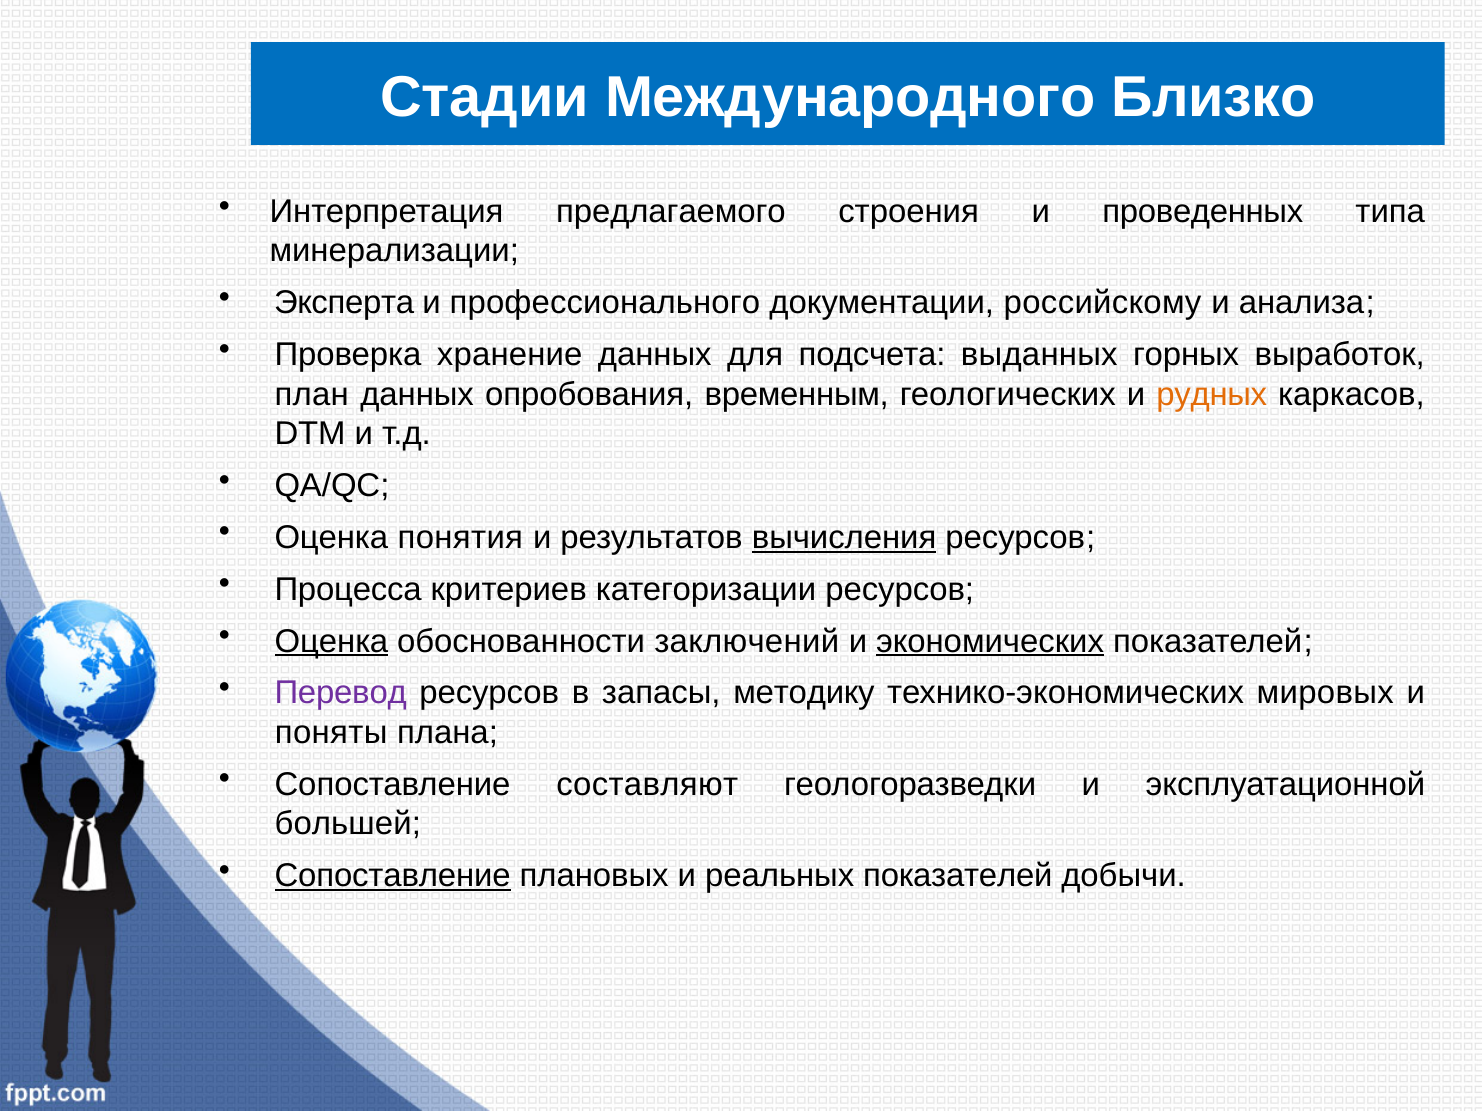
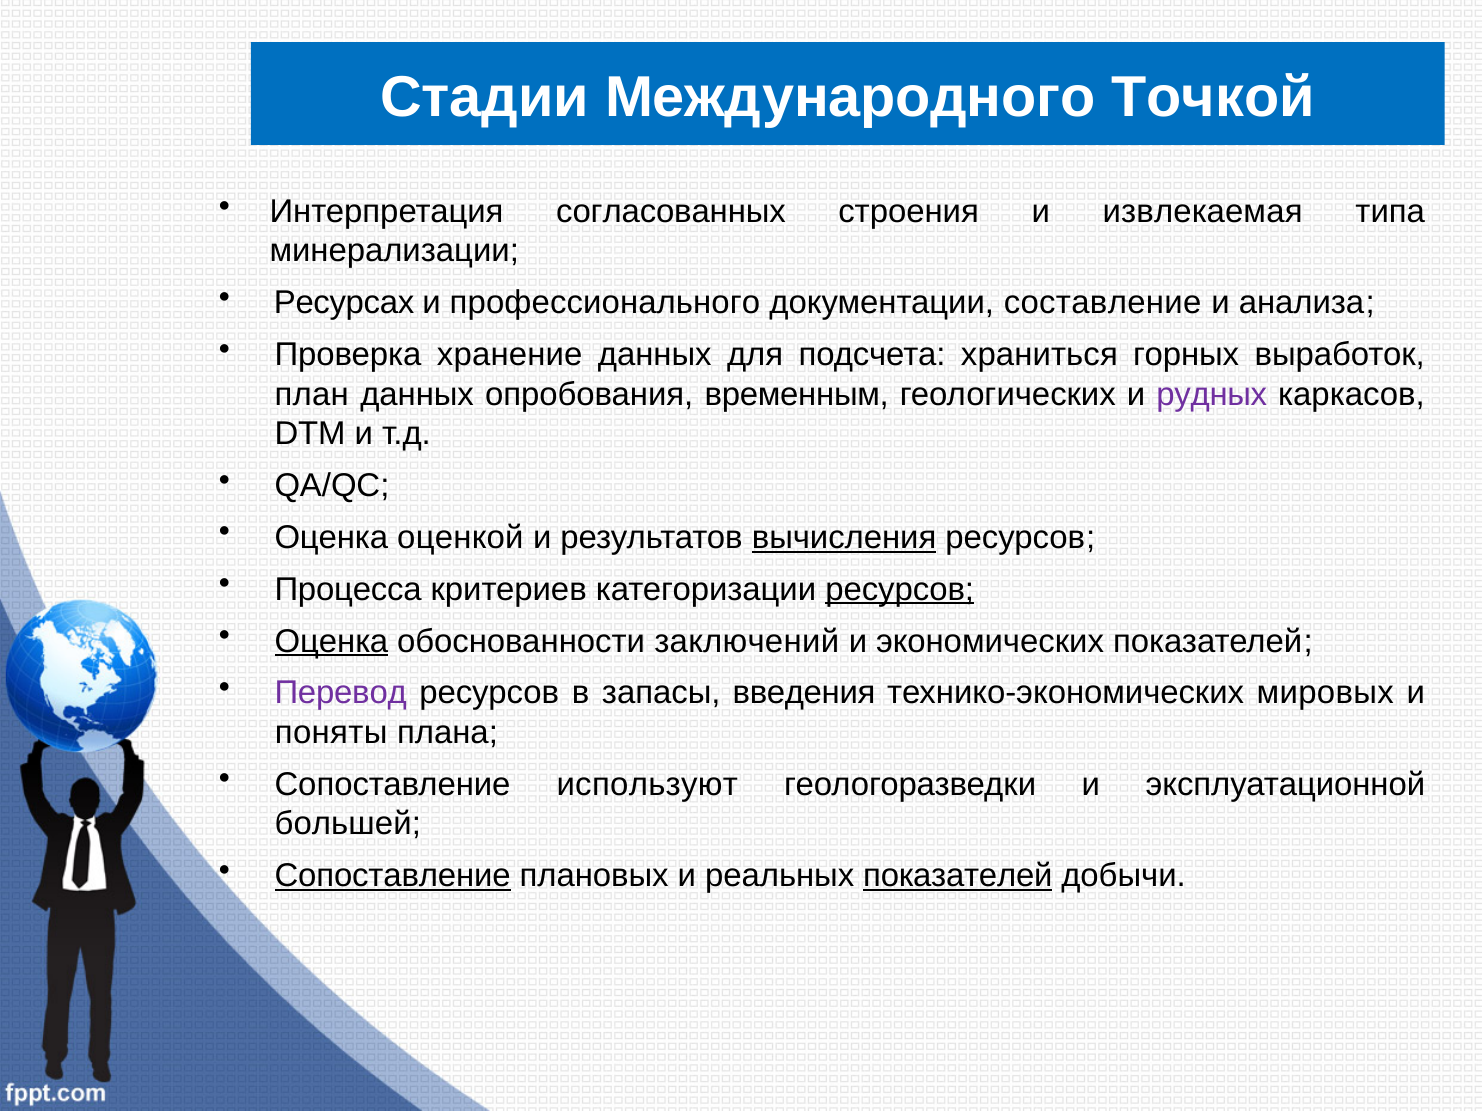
Близко: Близко -> Точкой
предлагаемого: предлагаемого -> согласованных
проведенных: проведенных -> извлекаемая
Эксперта: Эксперта -> Ресурсах
российскому: российскому -> составление
выданных: выданных -> храниться
рудных colour: orange -> purple
понятия: понятия -> оценкой
ресурсов at (900, 590) underline: none -> present
экономических underline: present -> none
методику: методику -> введения
составляют: составляют -> используют
показателей at (958, 876) underline: none -> present
